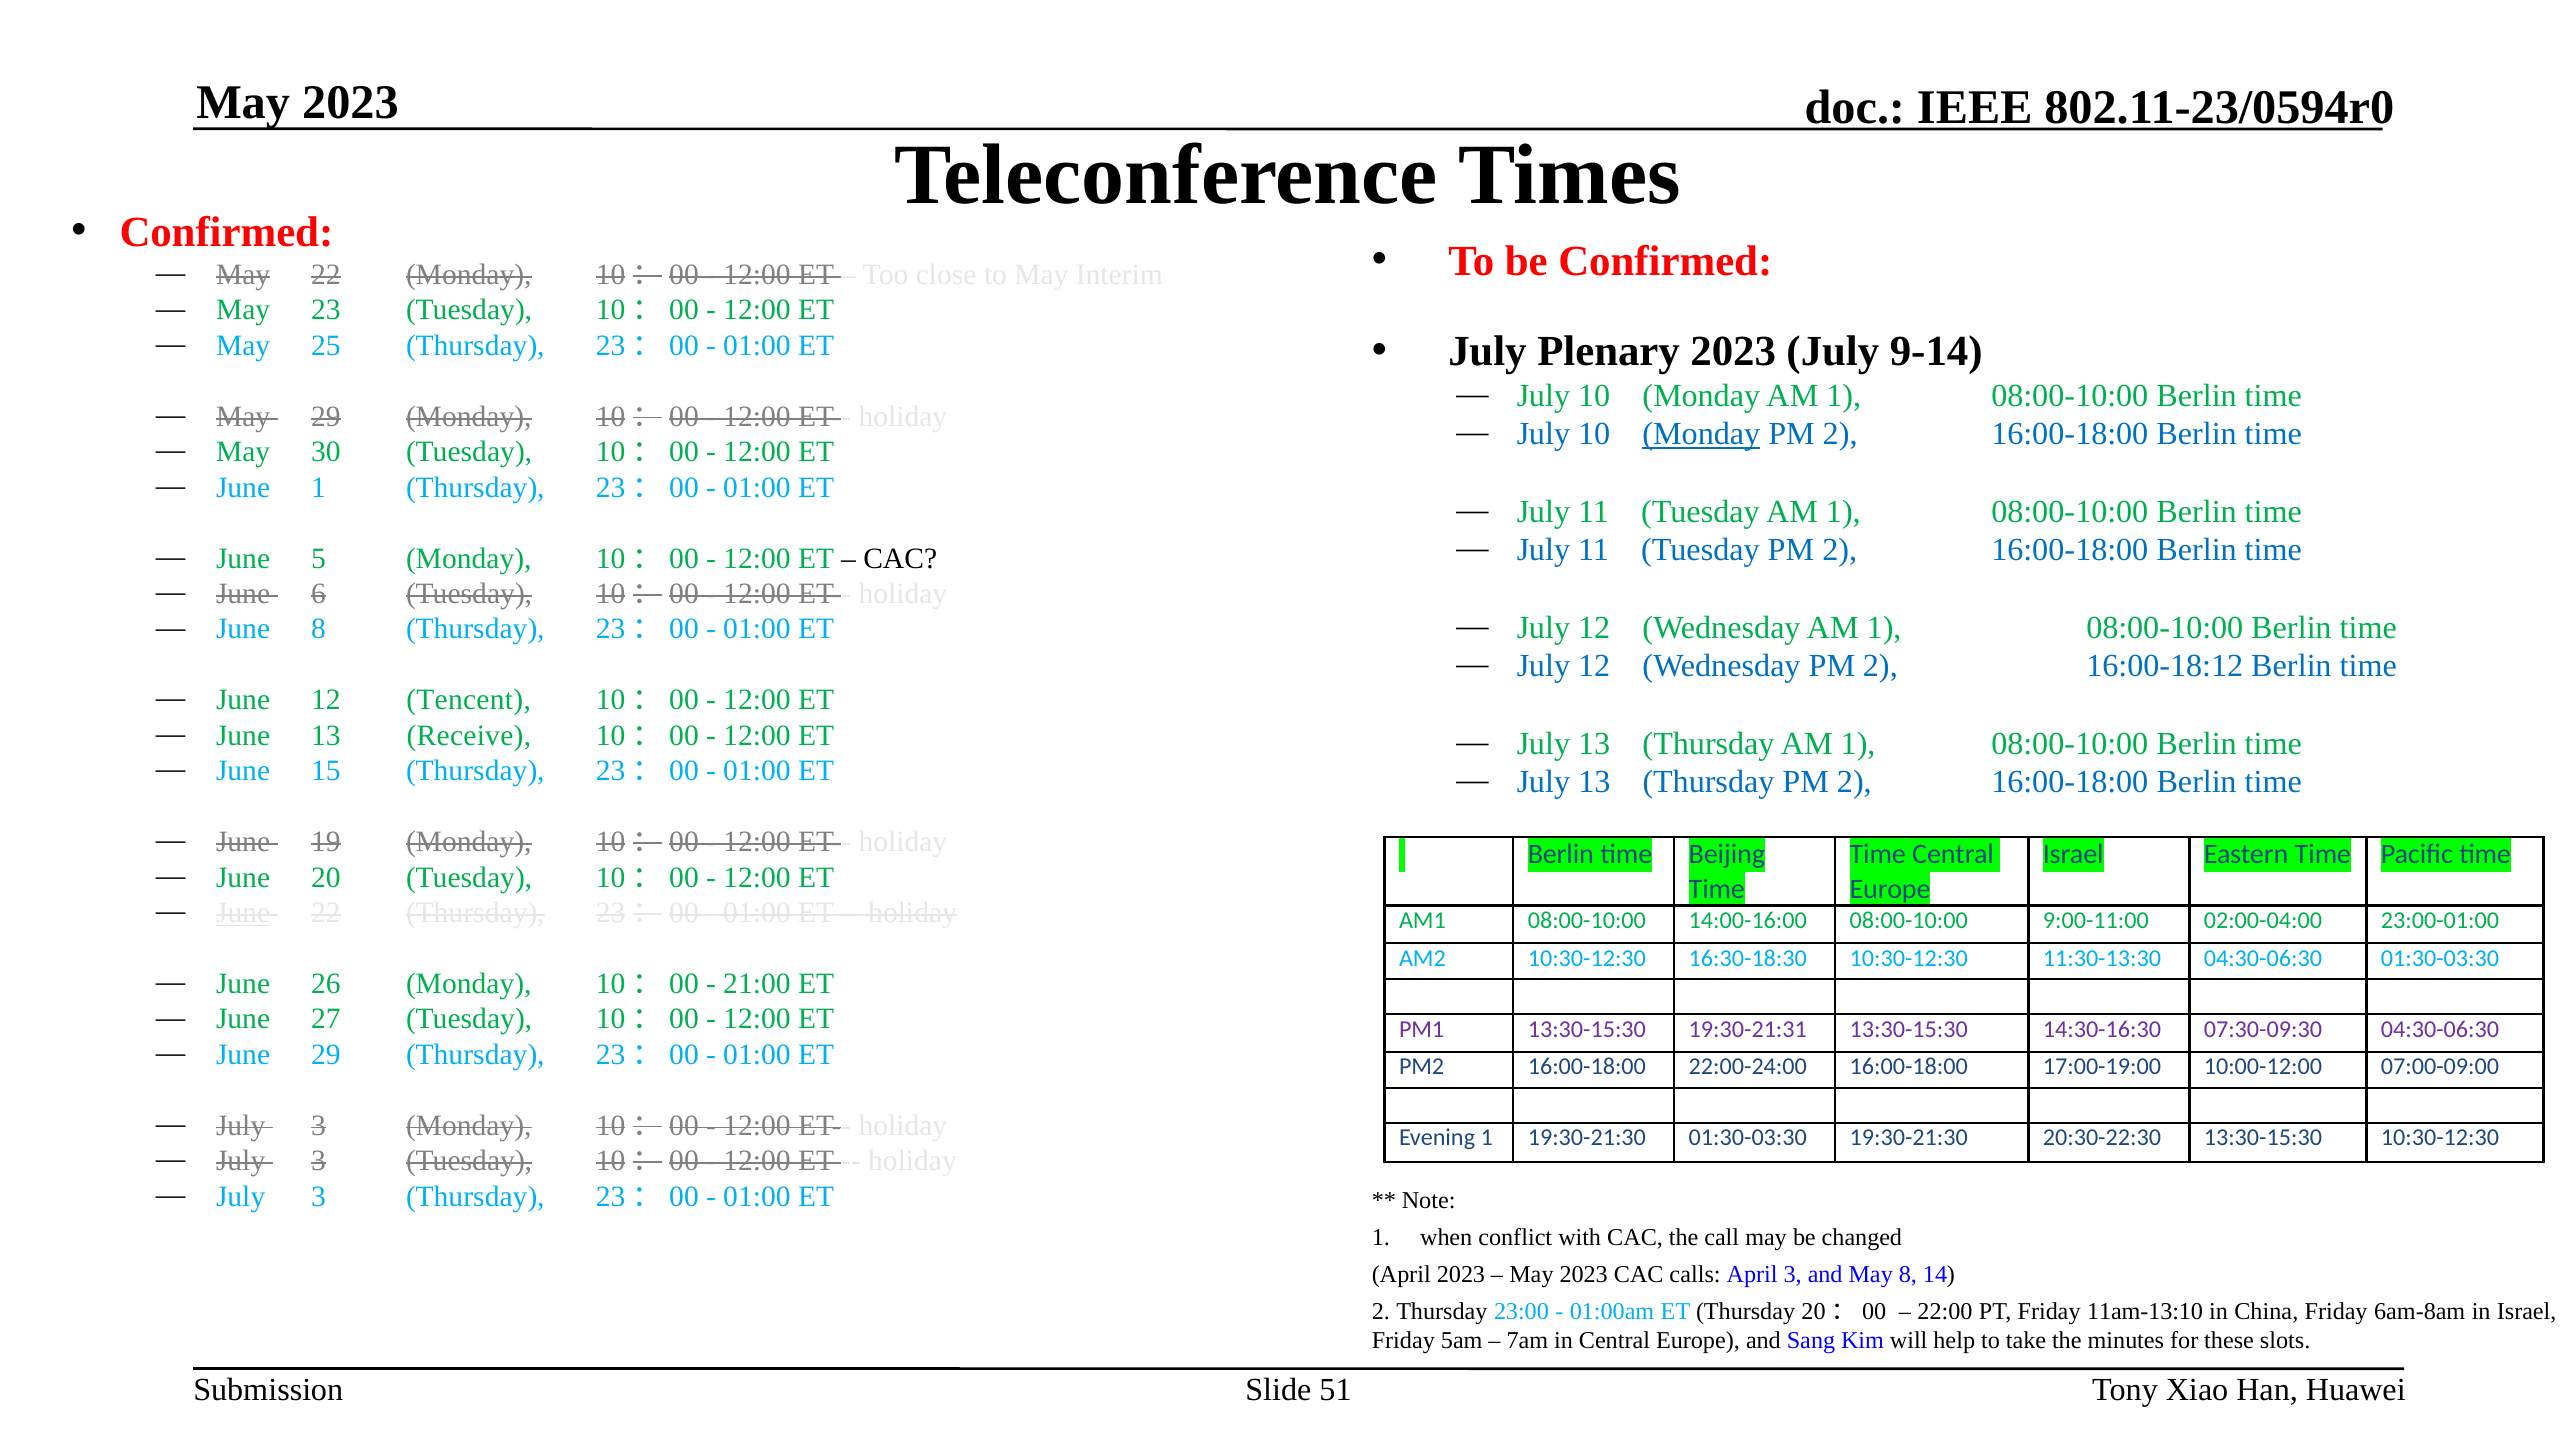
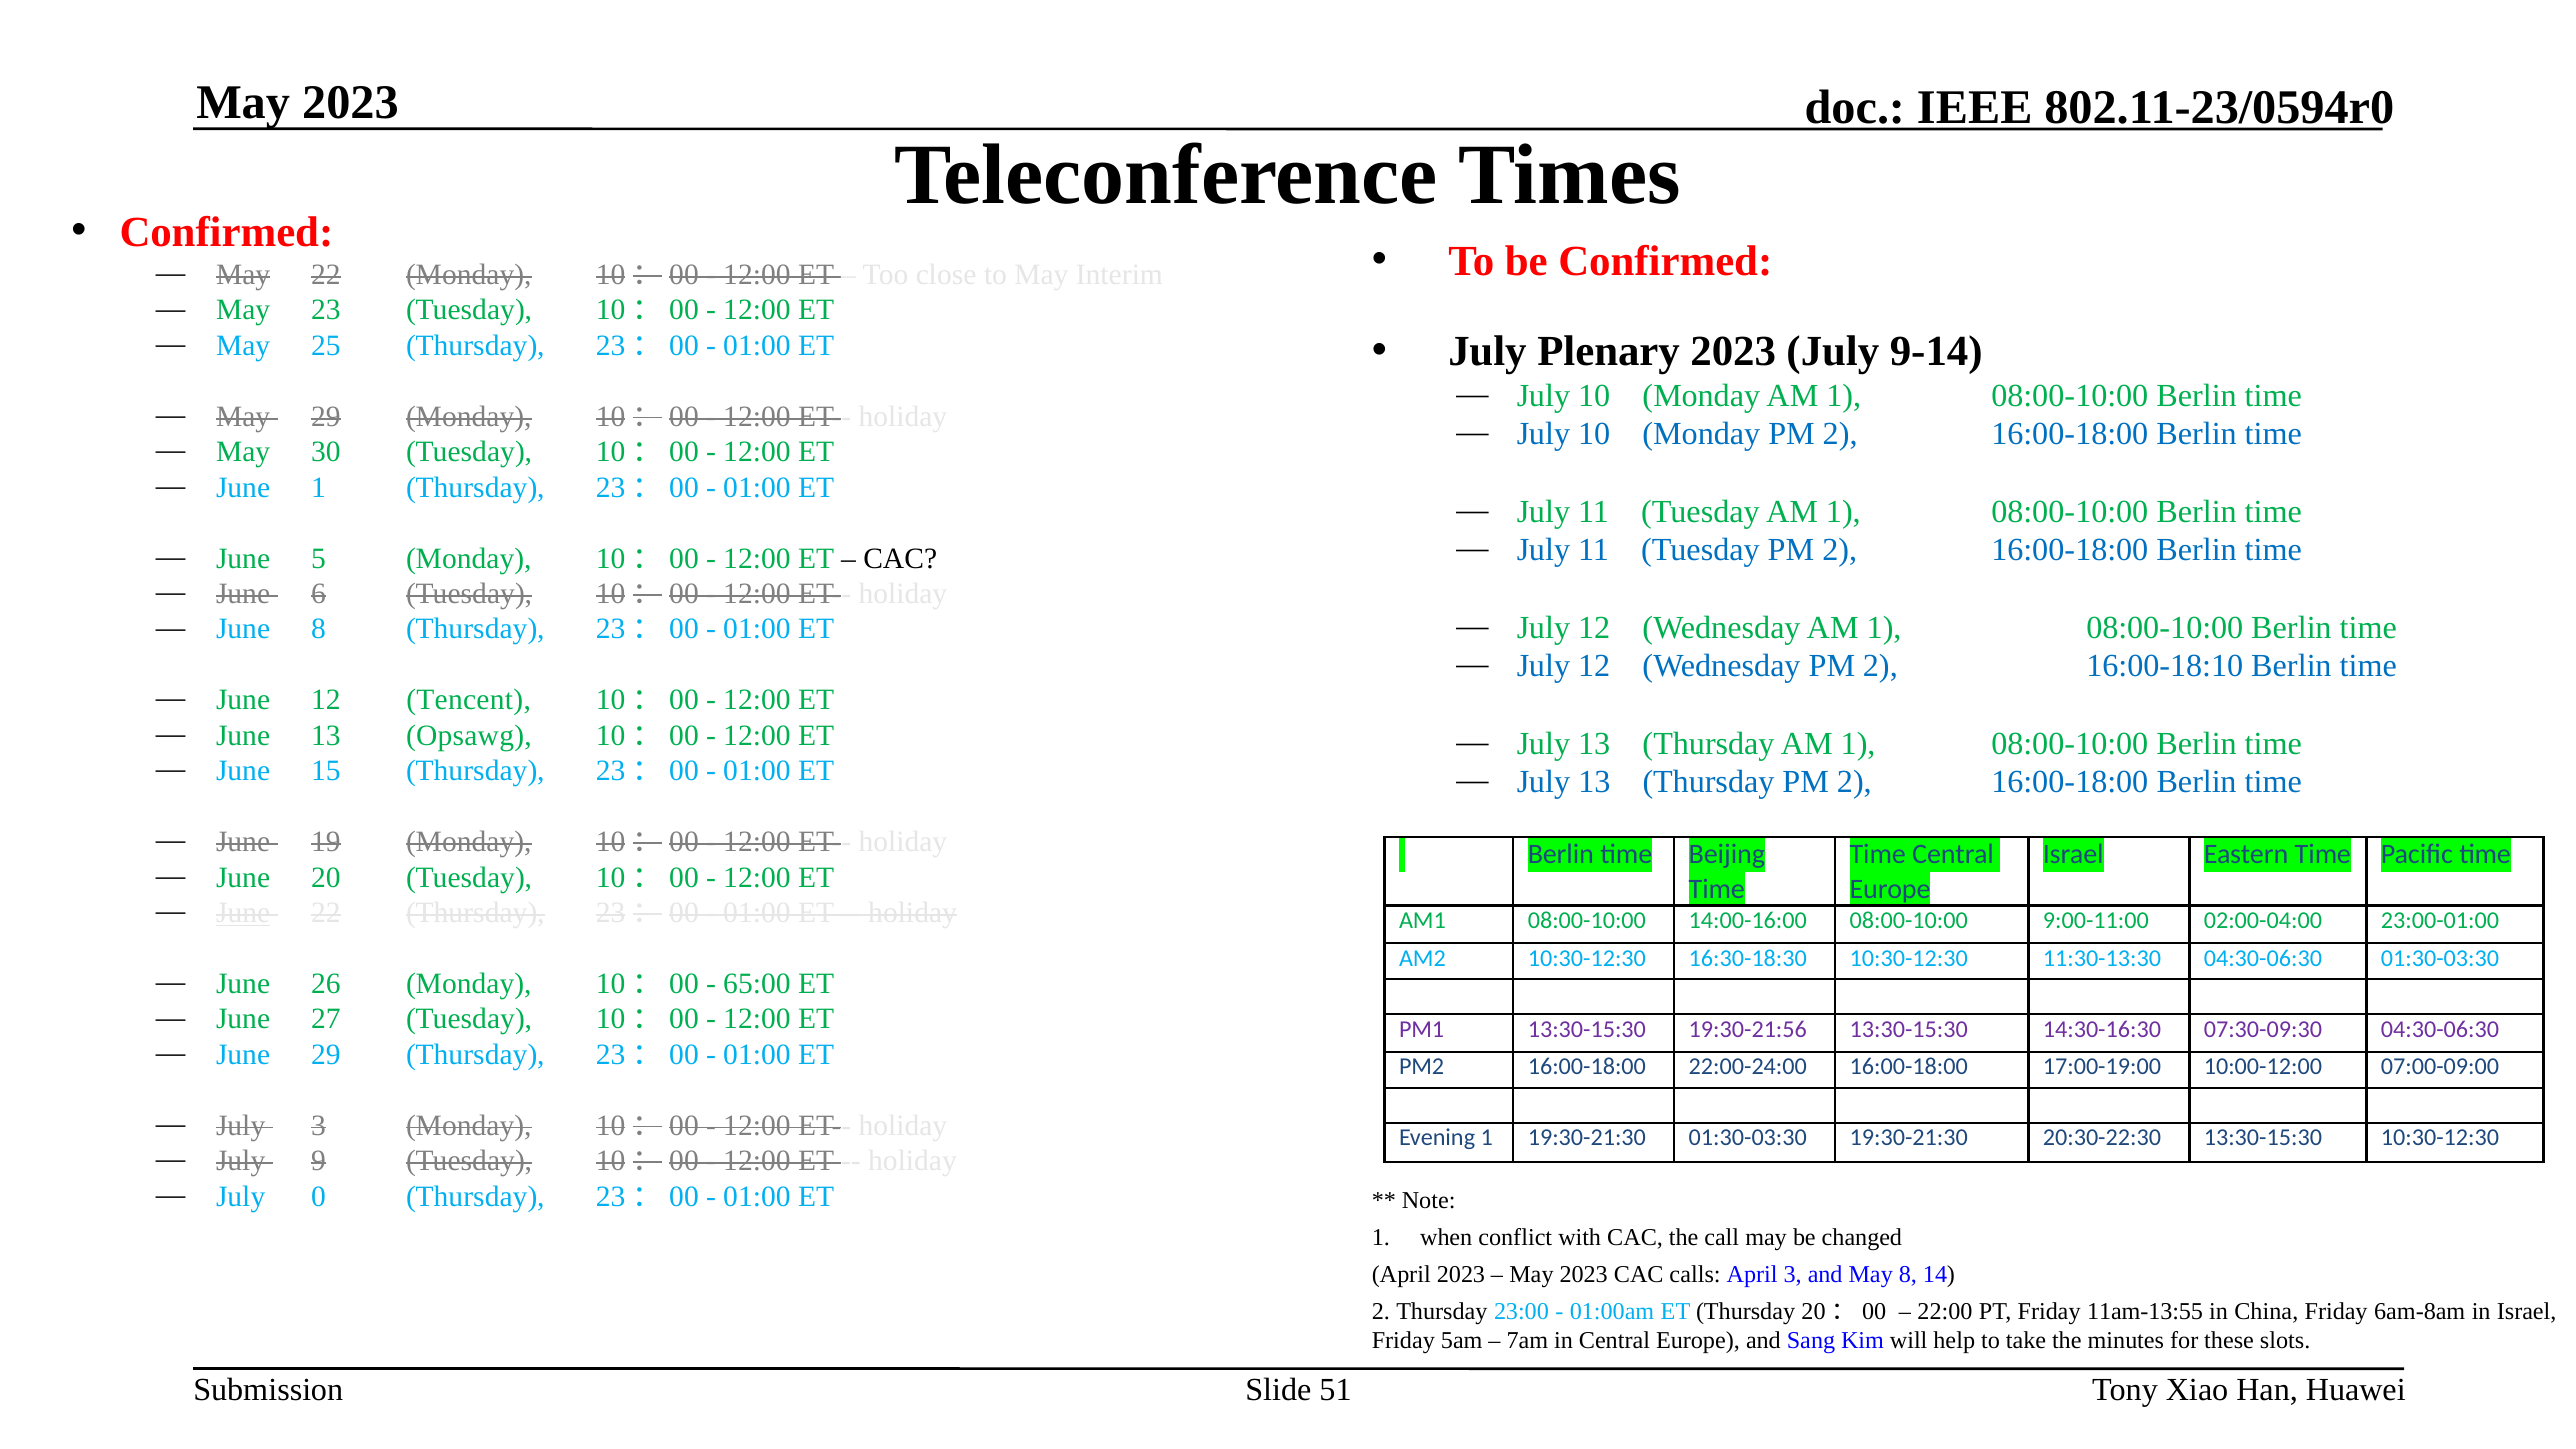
Monday at (1701, 434) underline: present -> none
16:00-18:12: 16:00-18:12 -> 16:00-18:10
Receive: Receive -> Opsawg
21:00: 21:00 -> 65:00
19:30-21:31: 19:30-21:31 -> 19:30-21:56
3 at (318, 1161): 3 -> 9
3 at (318, 1196): 3 -> 0
11am-13:10: 11am-13:10 -> 11am-13:55
